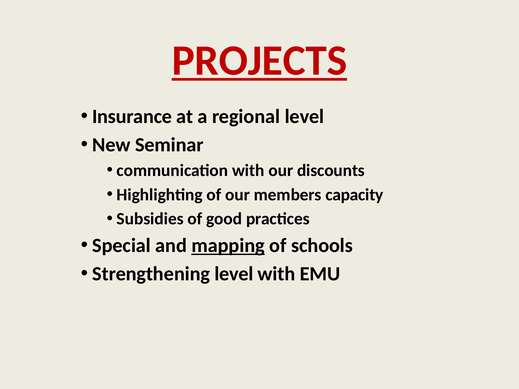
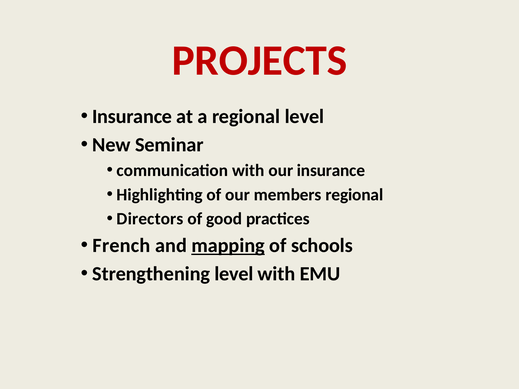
PROJECTS underline: present -> none
our discounts: discounts -> insurance
members capacity: capacity -> regional
Subsidies: Subsidies -> Directors
Special: Special -> French
